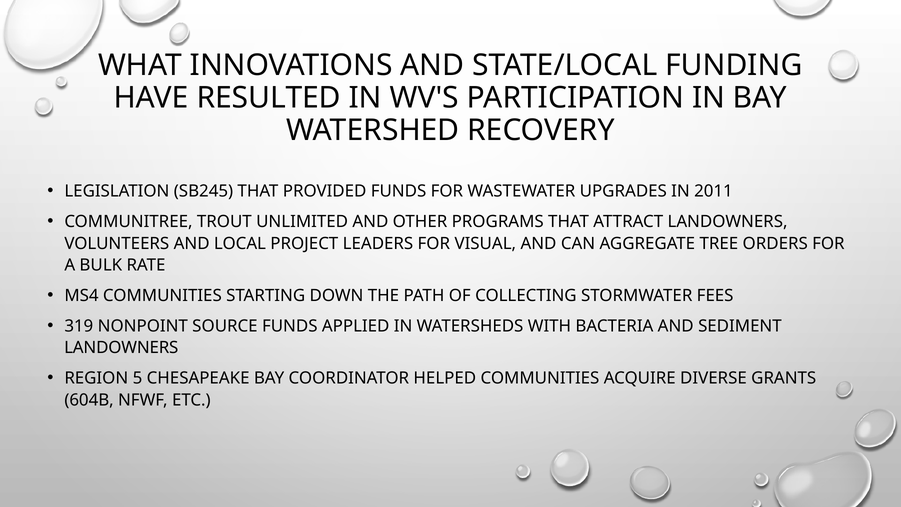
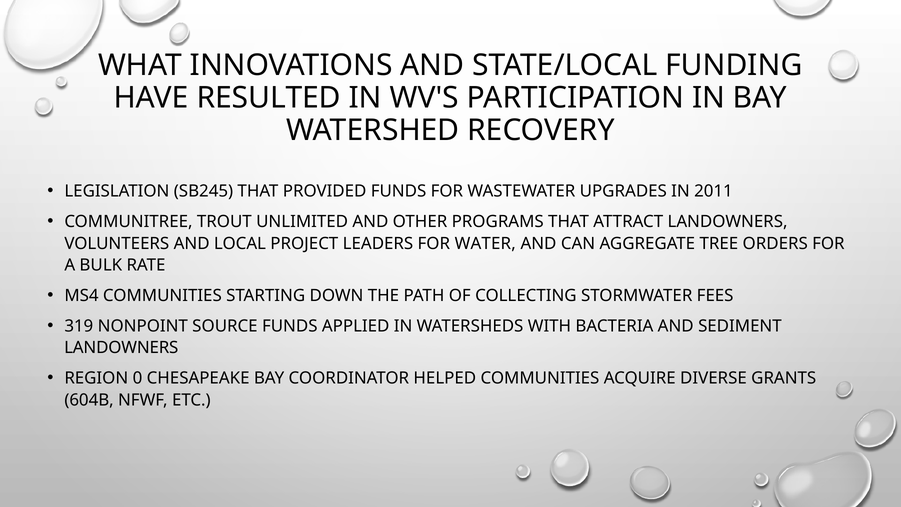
VISUAL: VISUAL -> WATER
5: 5 -> 0
